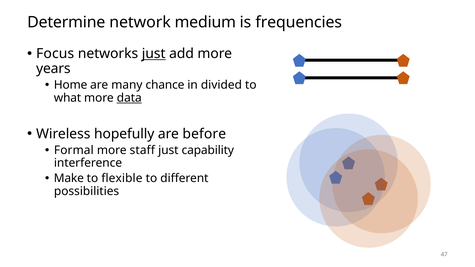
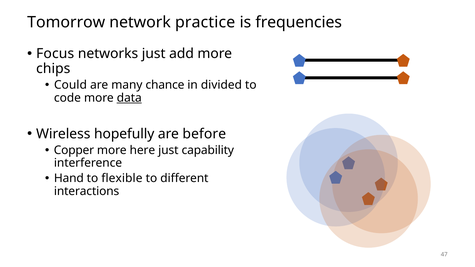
Determine: Determine -> Tomorrow
medium: medium -> practice
just at (154, 54) underline: present -> none
years: years -> chips
Home: Home -> Could
what: what -> code
Formal: Formal -> Copper
staff: staff -> here
Make: Make -> Hand
possibilities: possibilities -> interactions
